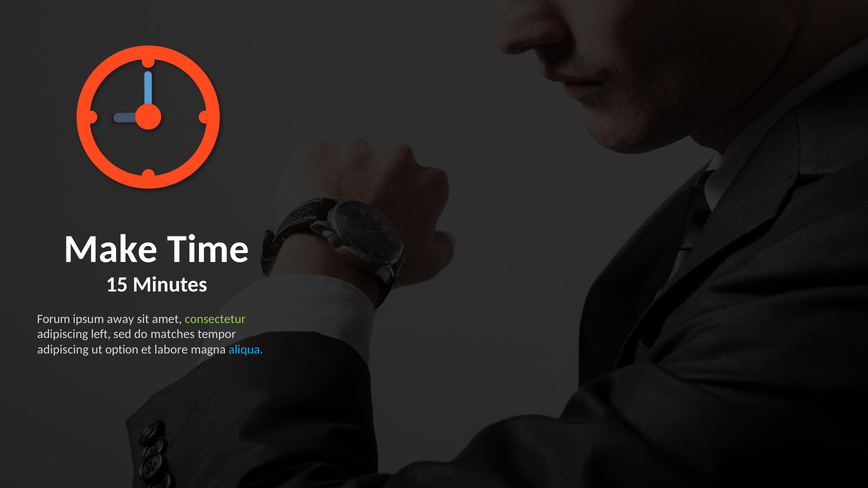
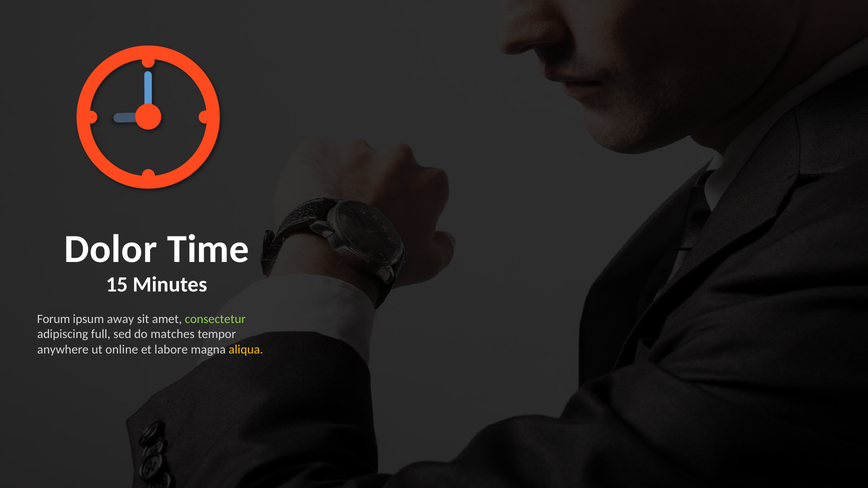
Make: Make -> Dolor
left: left -> full
adipiscing at (63, 350): adipiscing -> anywhere
option: option -> online
aliqua colour: light blue -> yellow
